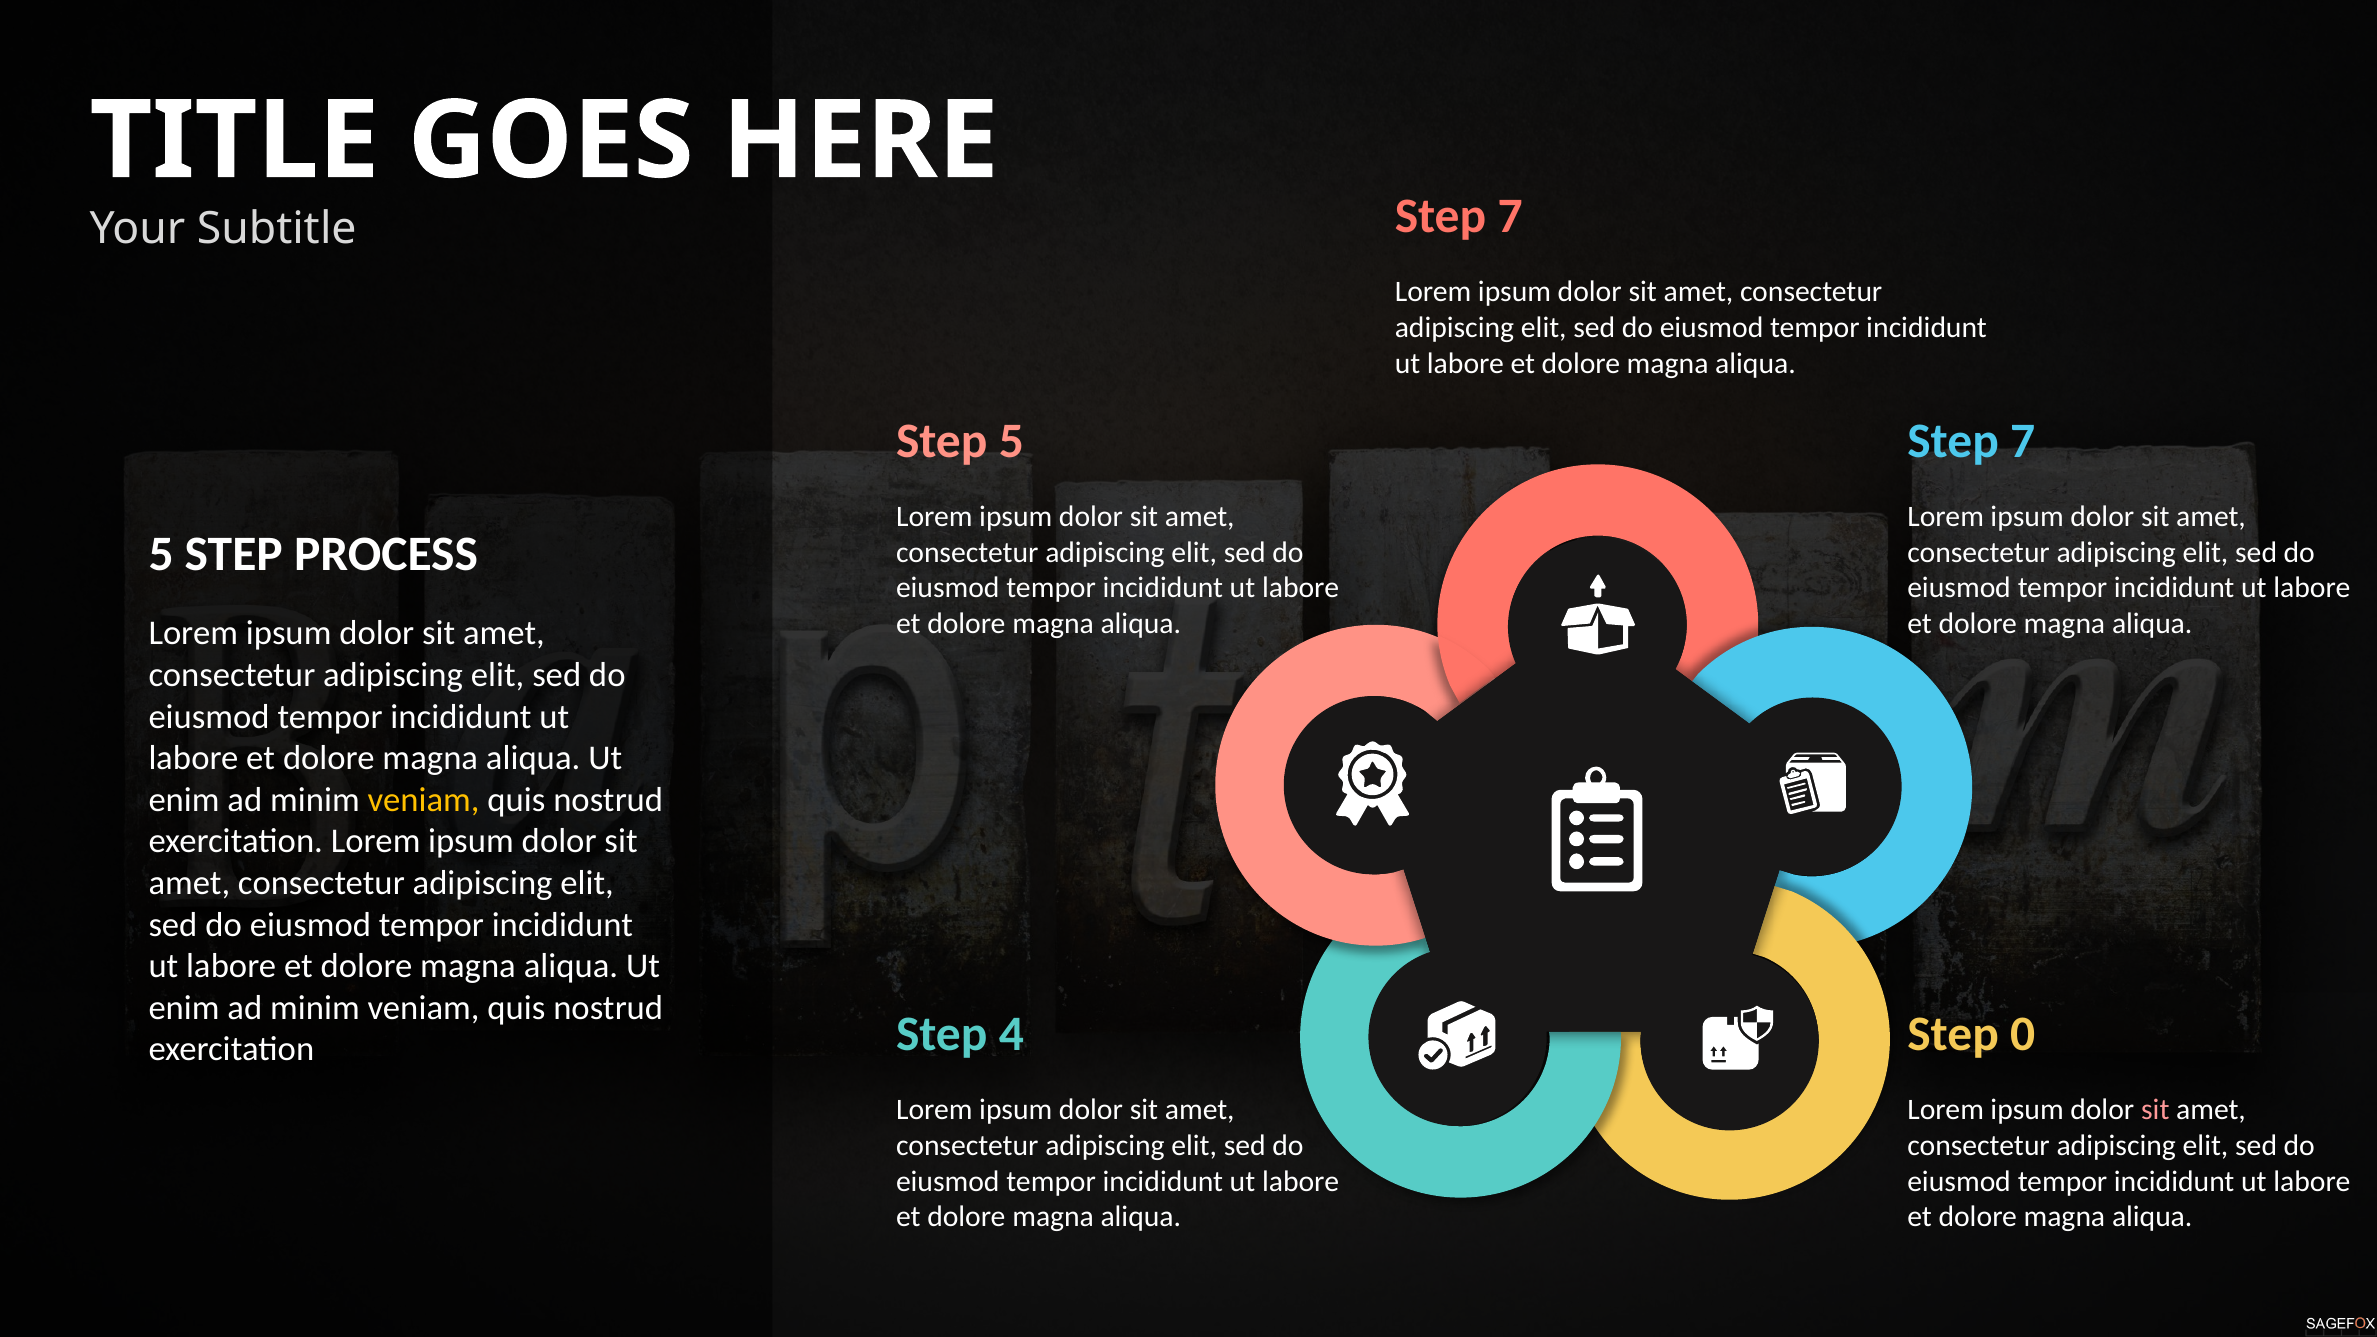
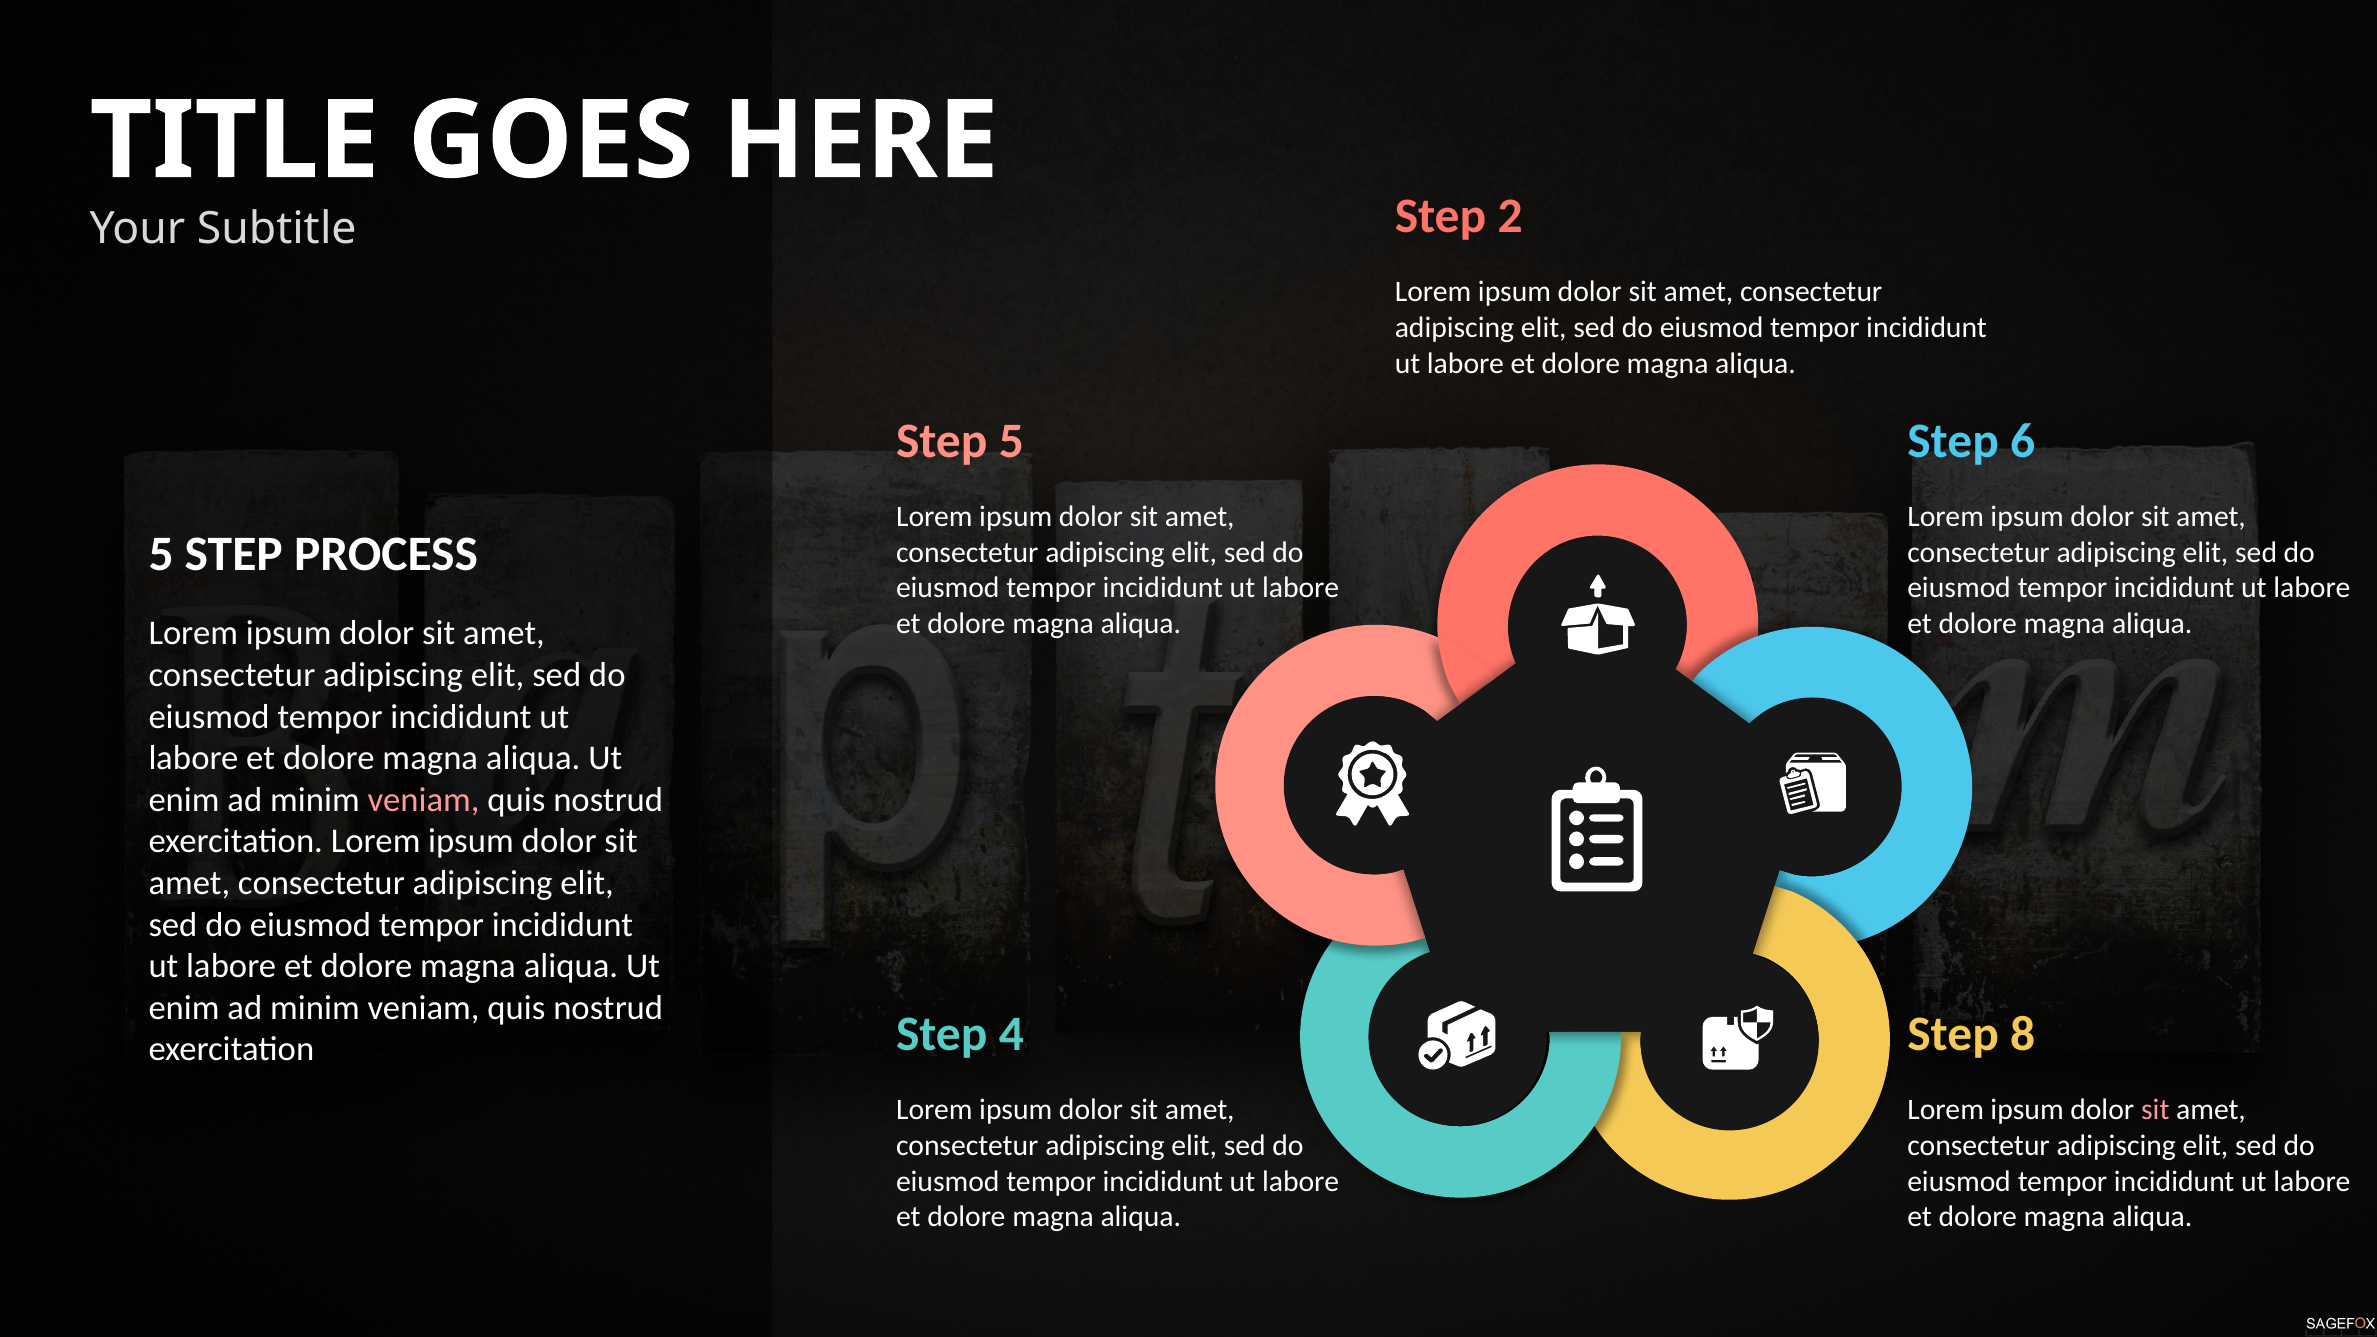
7 at (1510, 216): 7 -> 2
7 at (2023, 441): 7 -> 6
veniam at (424, 800) colour: yellow -> pink
0: 0 -> 8
